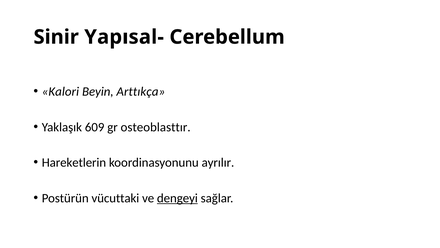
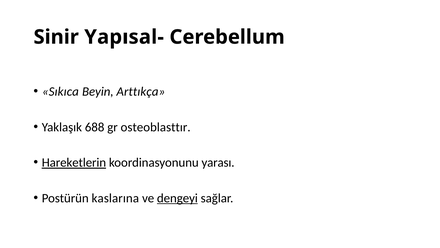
Kalori: Kalori -> Sıkıca
609: 609 -> 688
Hareketlerin underline: none -> present
ayrılır: ayrılır -> yarası
vücuttaki: vücuttaki -> kaslarına
